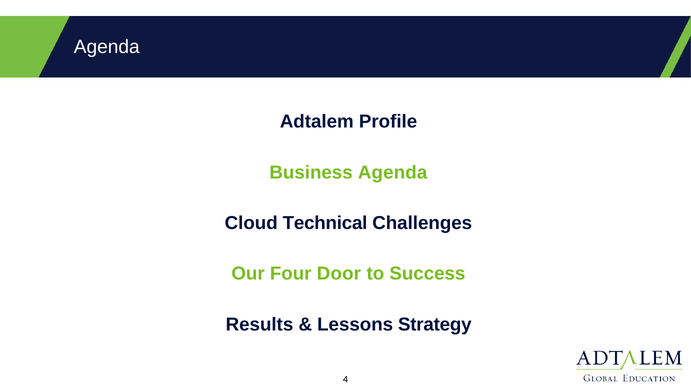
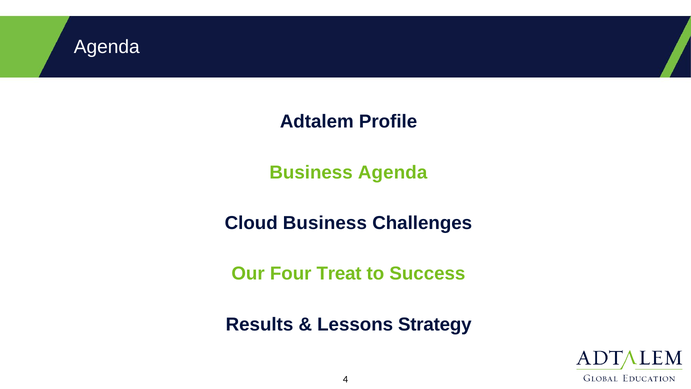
Cloud Technical: Technical -> Business
Door: Door -> Treat
